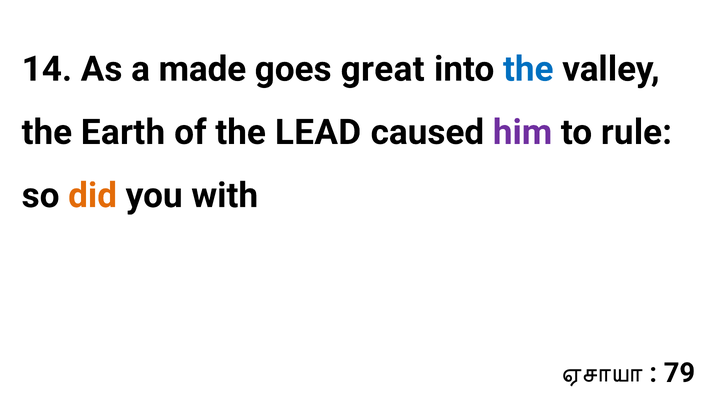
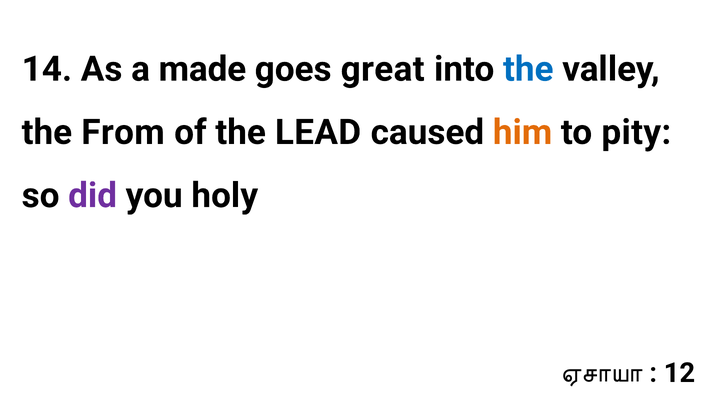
Earth: Earth -> From
him colour: purple -> orange
rule: rule -> pity
did colour: orange -> purple
with: with -> holy
79: 79 -> 12
